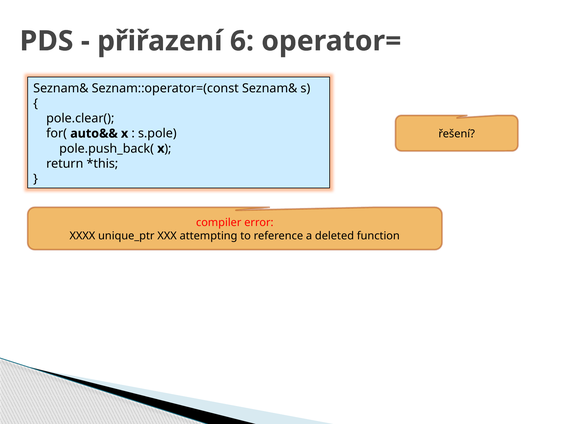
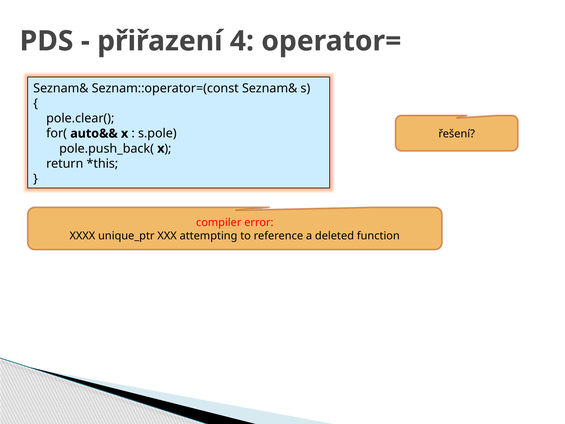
6: 6 -> 4
